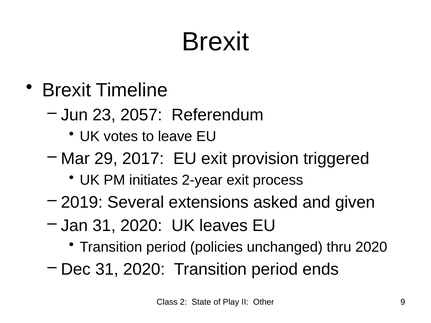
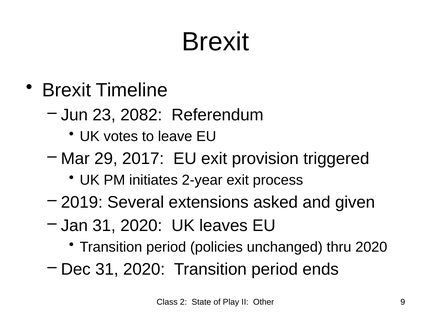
2057: 2057 -> 2082
